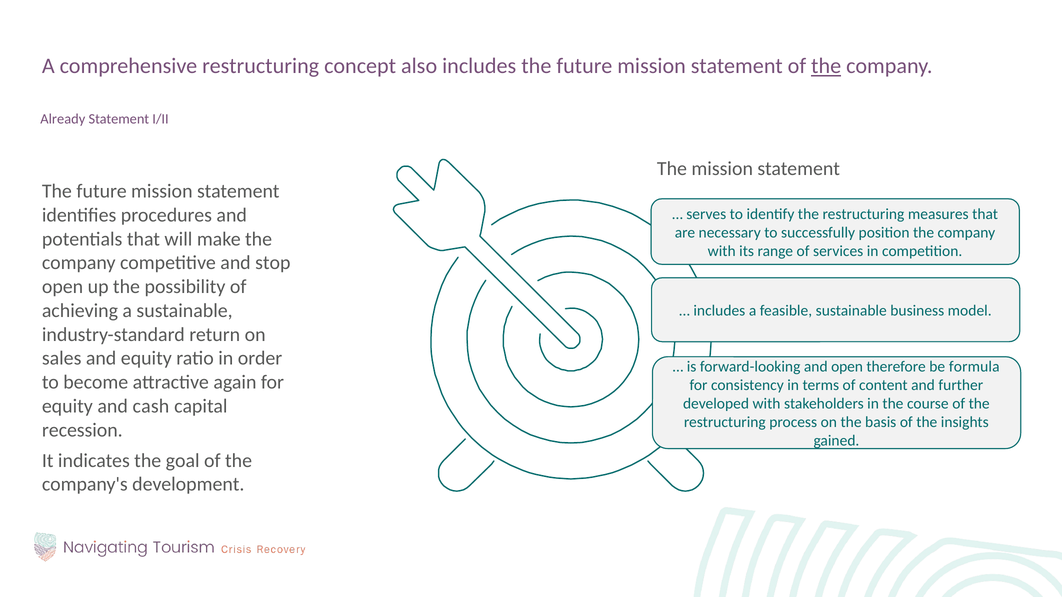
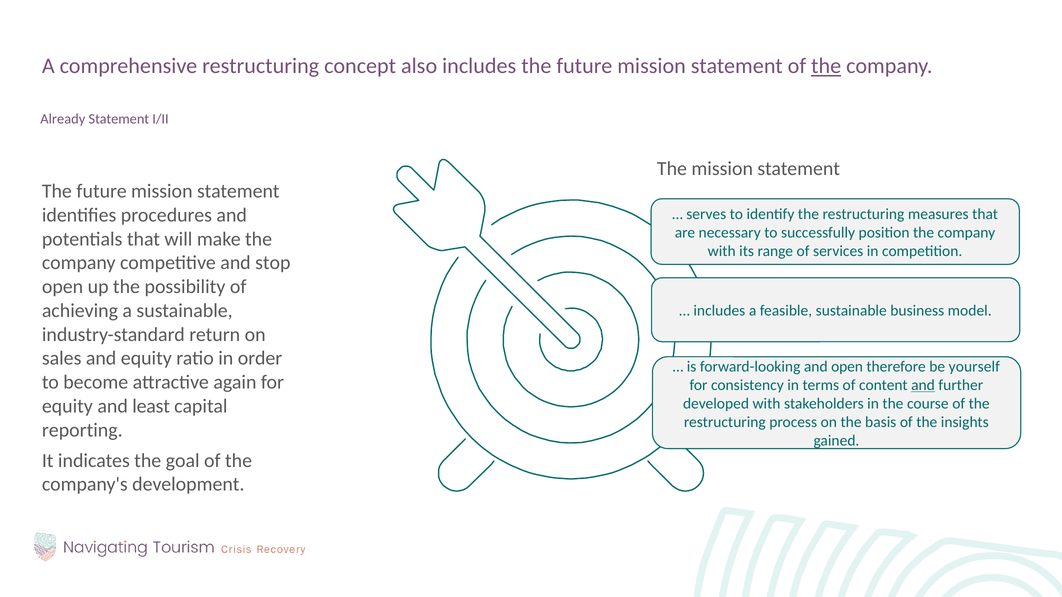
formula: formula -> yourself
and at (923, 385) underline: none -> present
cash: cash -> least
recession: recession -> reporting
